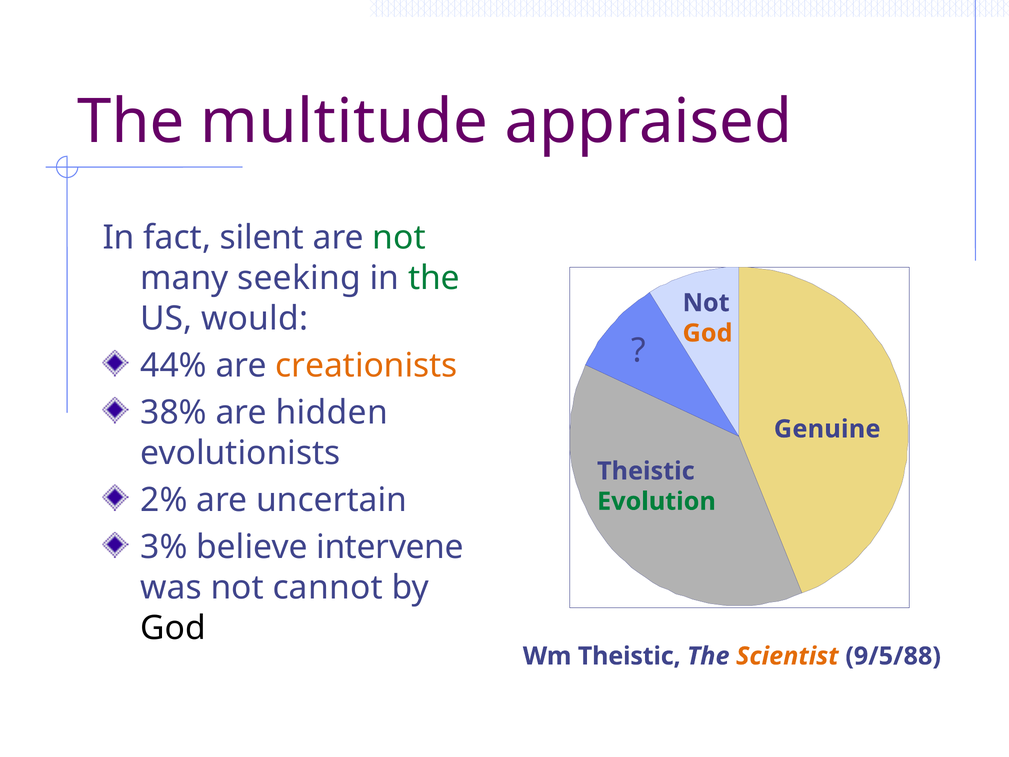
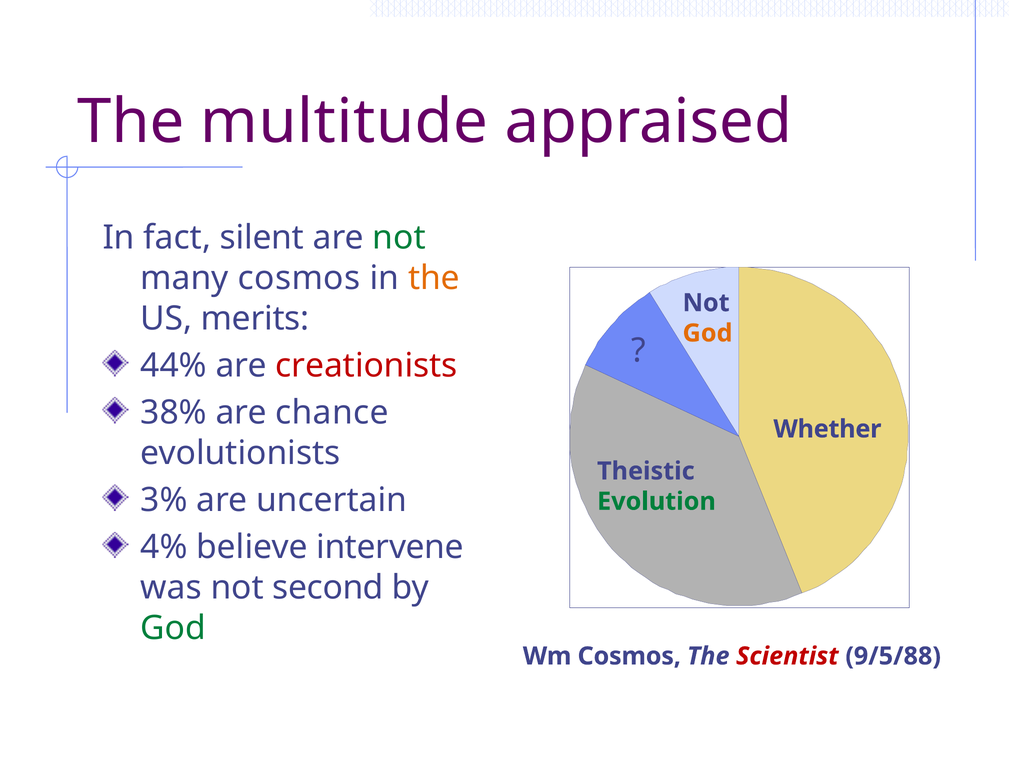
many seeking: seeking -> cosmos
the at (434, 278) colour: green -> orange
would: would -> merits
creationists colour: orange -> red
hidden: hidden -> chance
Genuine: Genuine -> Whether
2%: 2% -> 3%
3%: 3% -> 4%
cannot: cannot -> second
God at (173, 628) colour: black -> green
Wm Theistic: Theistic -> Cosmos
Scientist colour: orange -> red
